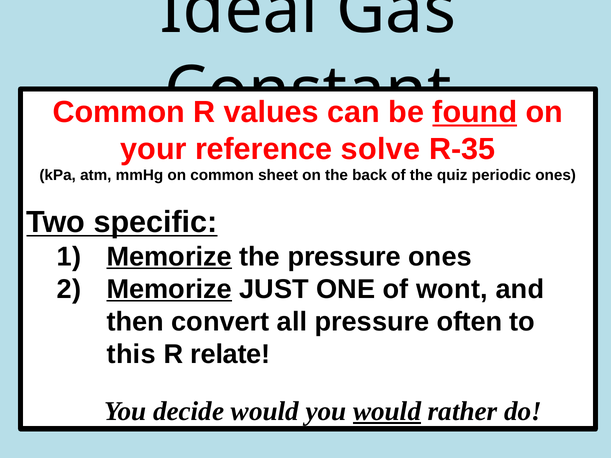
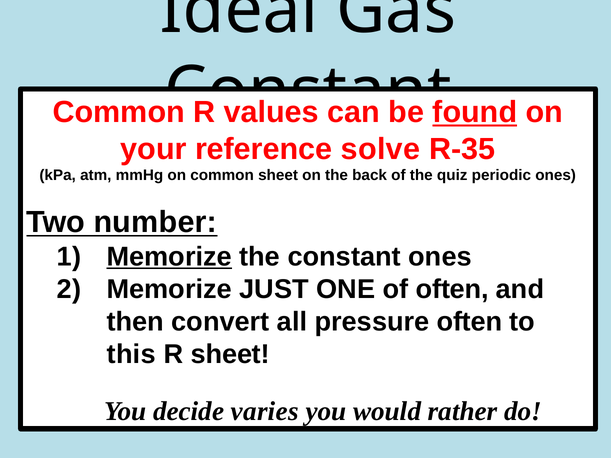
specific: specific -> number
the pressure: pressure -> constant
Memorize at (169, 289) underline: present -> none
of wont: wont -> often
R relate: relate -> sheet
decide would: would -> varies
would at (387, 412) underline: present -> none
